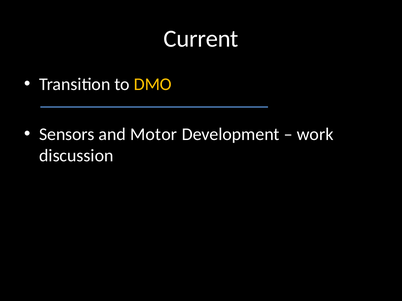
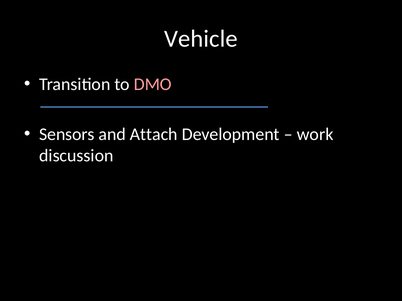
Current: Current -> Vehicle
DMO colour: yellow -> pink
Motor: Motor -> Attach
